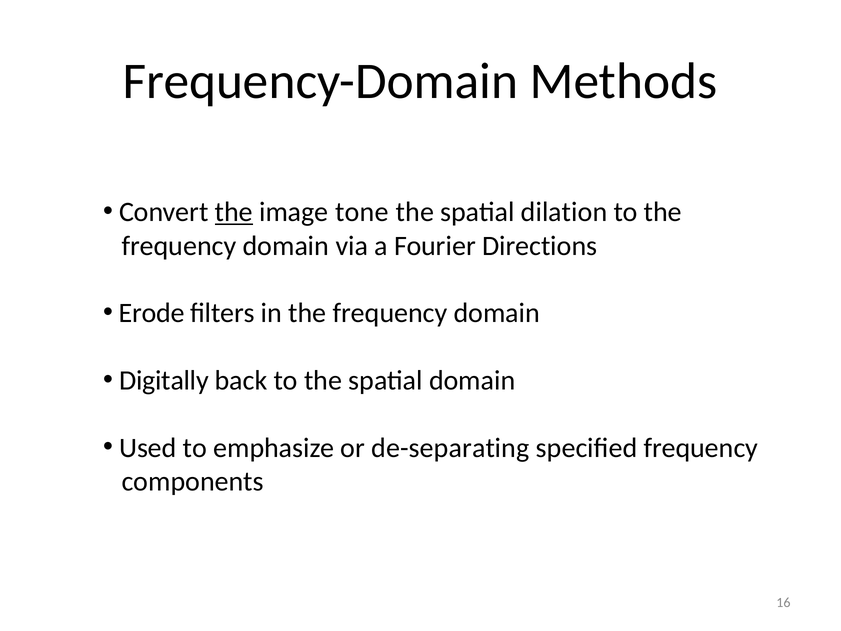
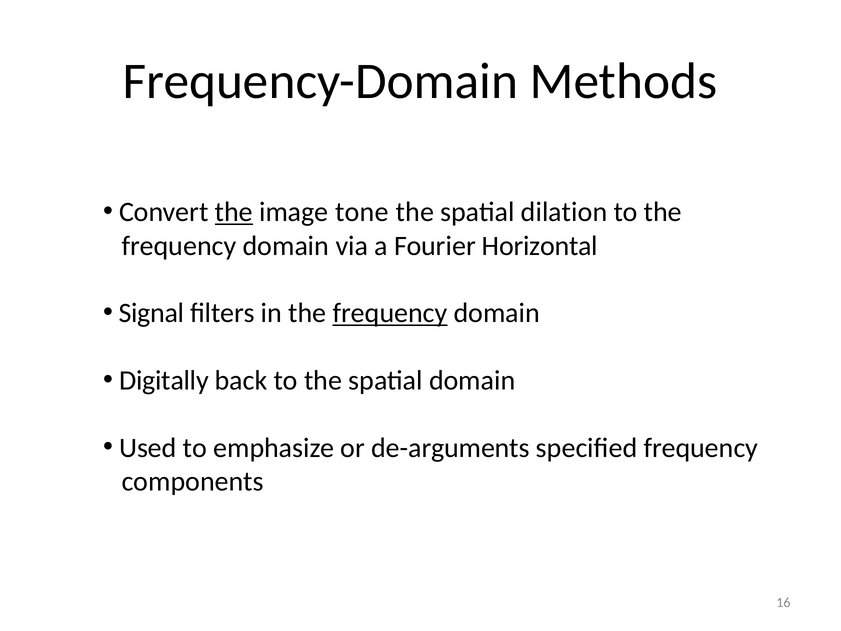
Directions: Directions -> Horizontal
Erode: Erode -> Signal
frequency at (390, 313) underline: none -> present
de-separating: de-separating -> de-arguments
